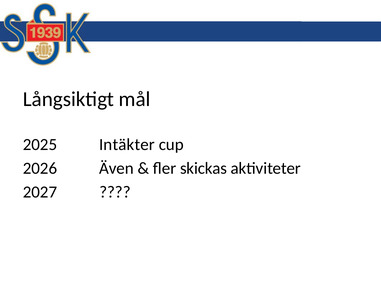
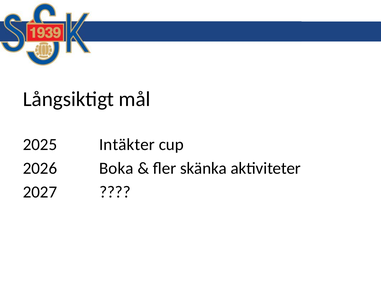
Även: Även -> Boka
skickas: skickas -> skänka
